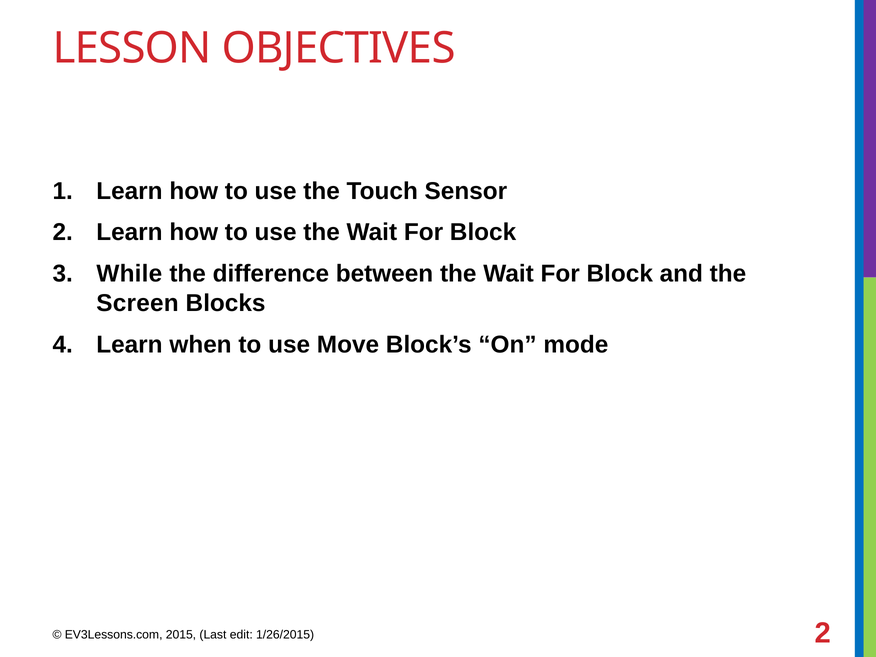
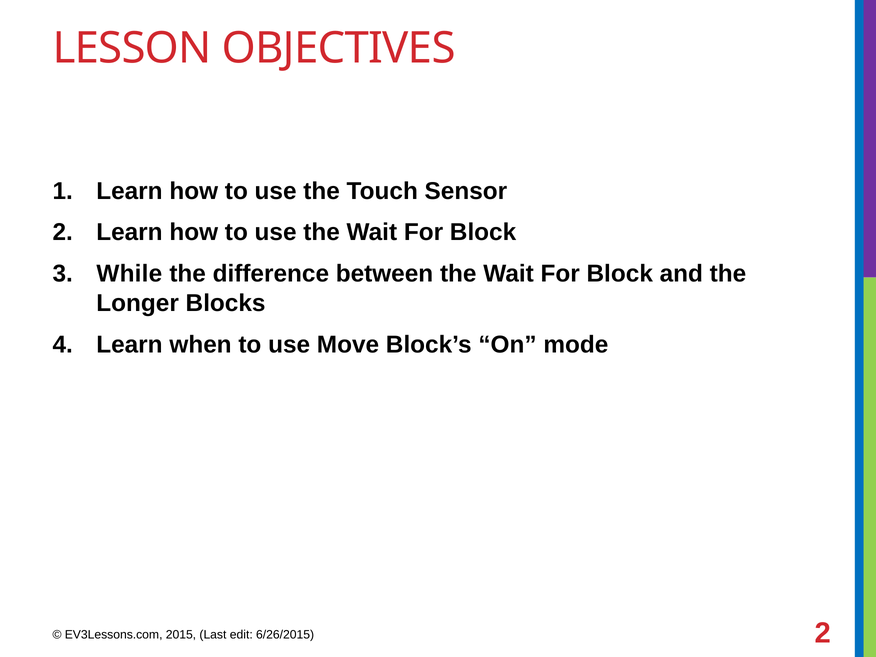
Screen: Screen -> Longer
1/26/2015: 1/26/2015 -> 6/26/2015
